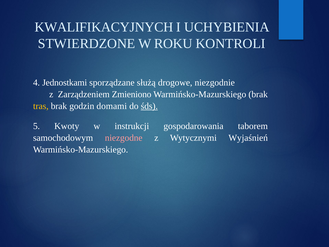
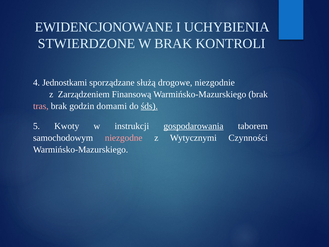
KWALIFIKACYJNYCH: KWALIFIKACYJNYCH -> EWIDENCJONOWANE
W ROKU: ROKU -> BRAK
Zmieniono: Zmieniono -> Finansową
tras colour: yellow -> pink
gospodarowania underline: none -> present
Wyjaśnień: Wyjaśnień -> Czynności
